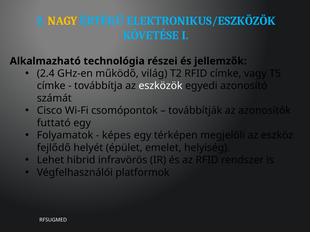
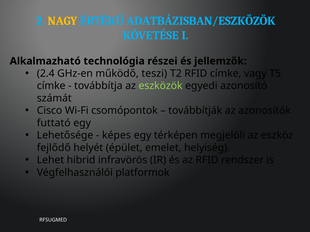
ELEKTRONIKUS/ESZKÖZÖK: ELEKTRONIKUS/ESZKÖZÖK -> ADATBÁZISBAN/ESZKÖZÖK
világ: világ -> teszi
eszközök colour: white -> light green
Folyamatok: Folyamatok -> Lehetősége
